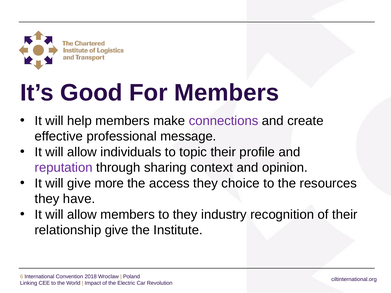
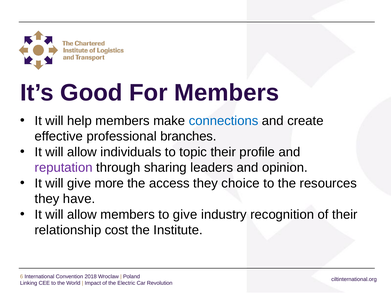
connections colour: purple -> blue
message: message -> branches
context: context -> leaders
to they: they -> give
relationship give: give -> cost
